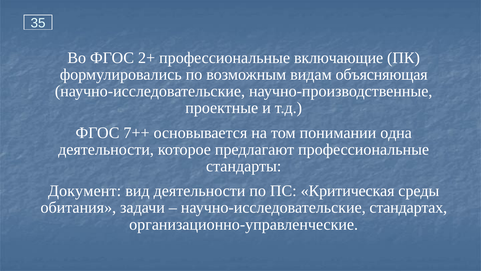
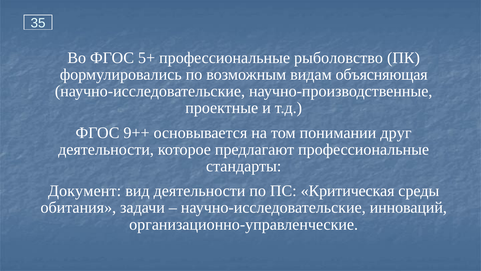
2+: 2+ -> 5+
включающие: включающие -> рыболовство
7++: 7++ -> 9++
одна: одна -> друг
стандартах: стандартах -> инноваций
